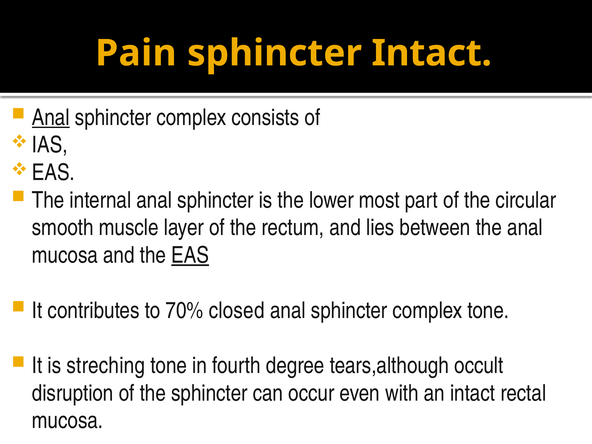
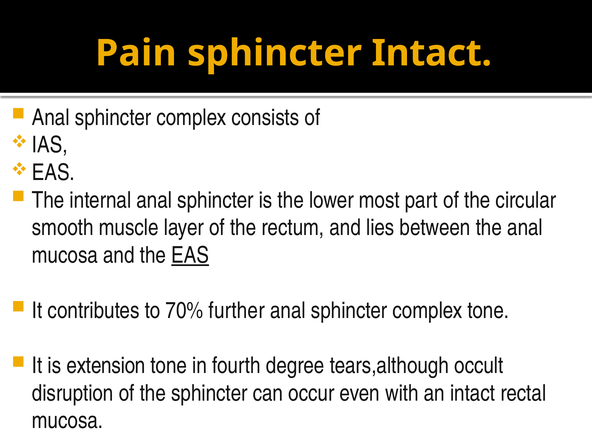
Anal at (51, 117) underline: present -> none
closed: closed -> further
streching: streching -> extension
